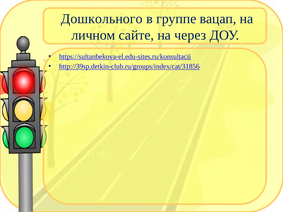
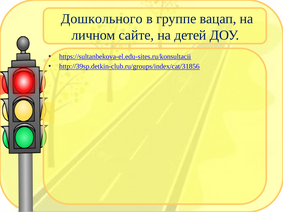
через: через -> детей
